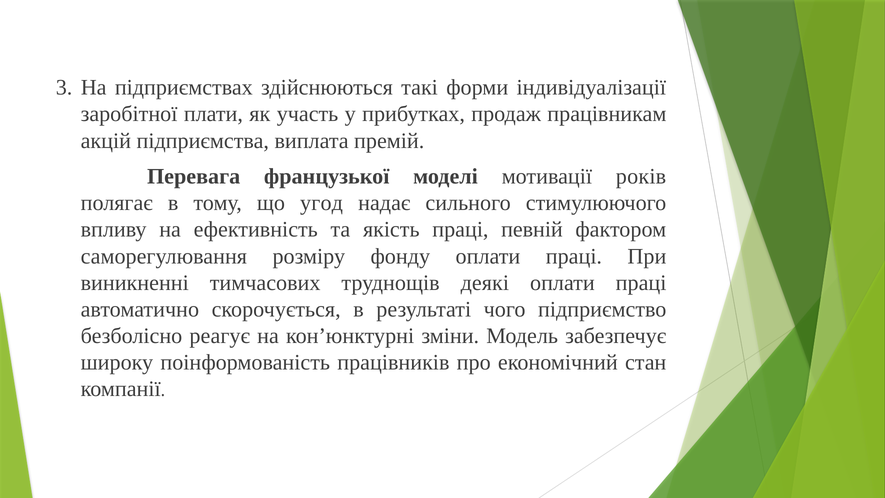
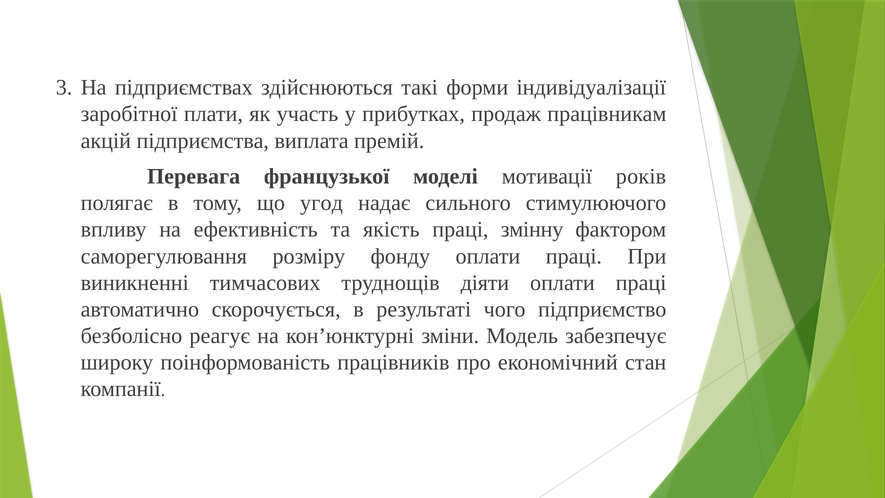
певній: певній -> змінну
деякі: деякі -> діяти
